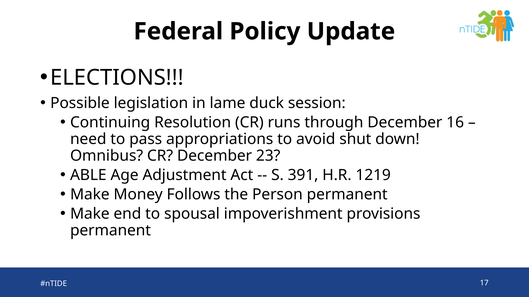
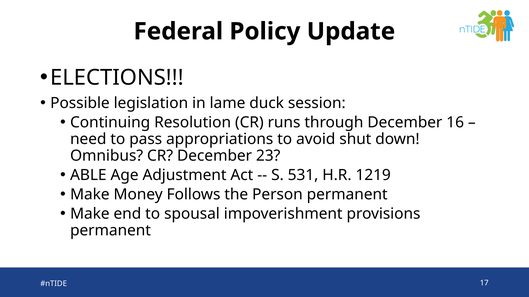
391: 391 -> 531
